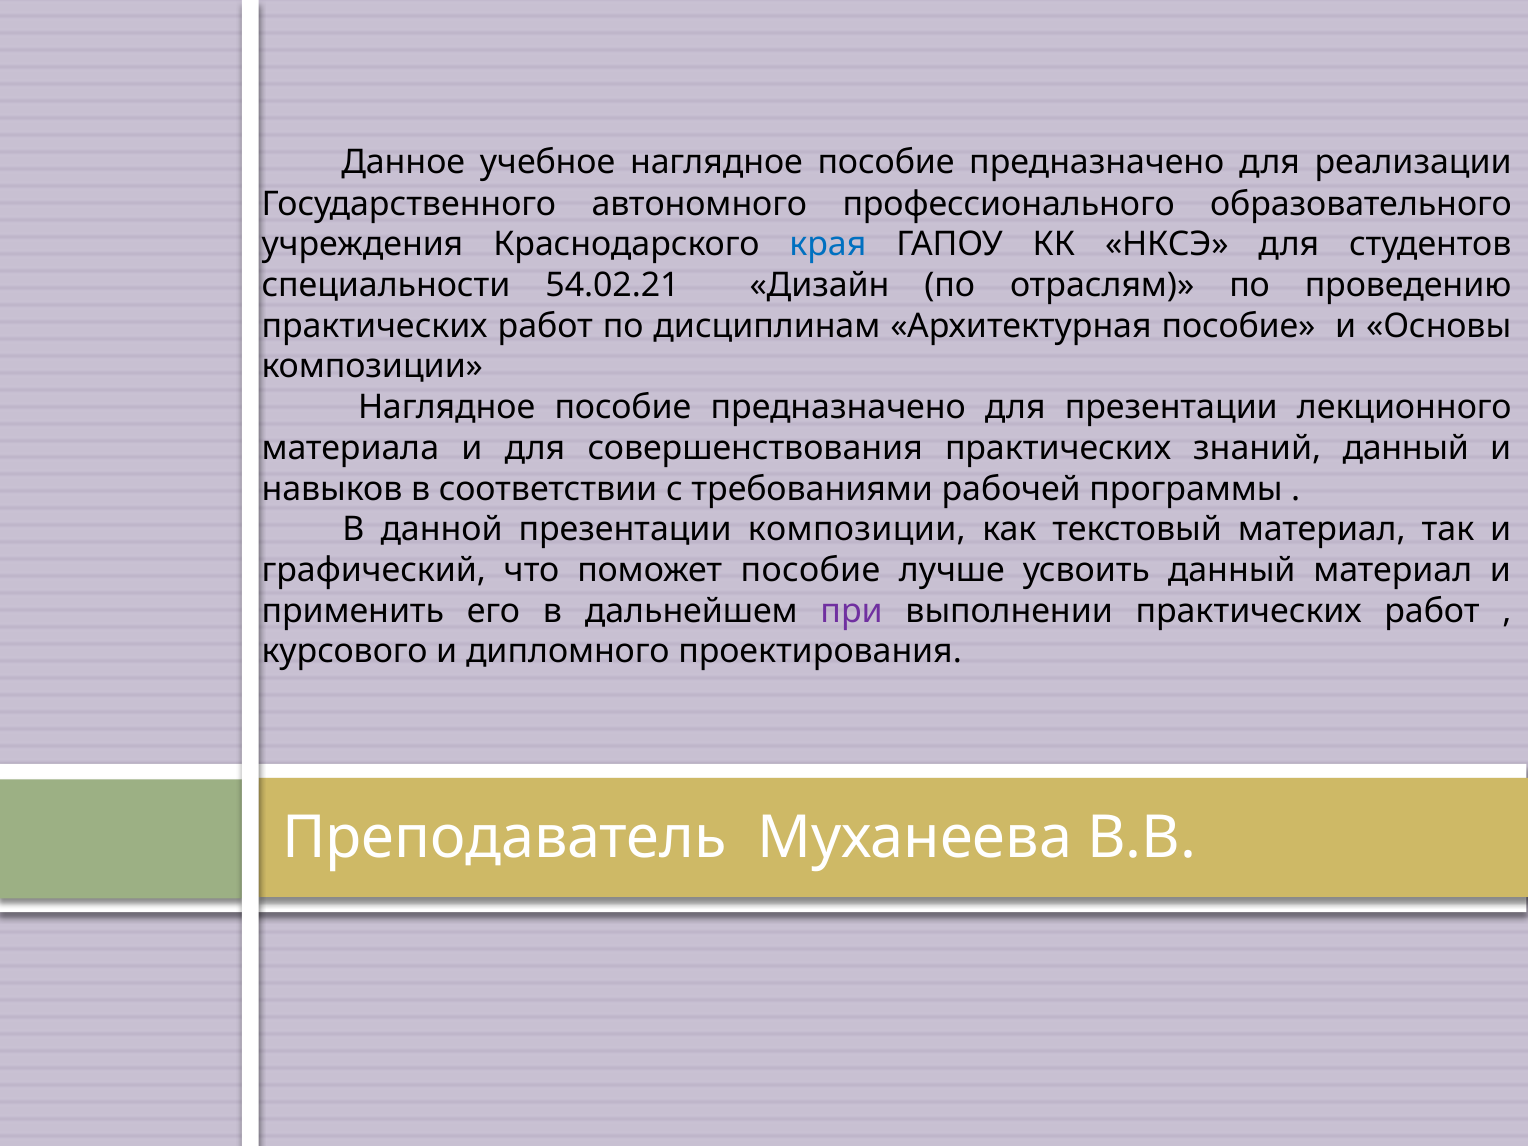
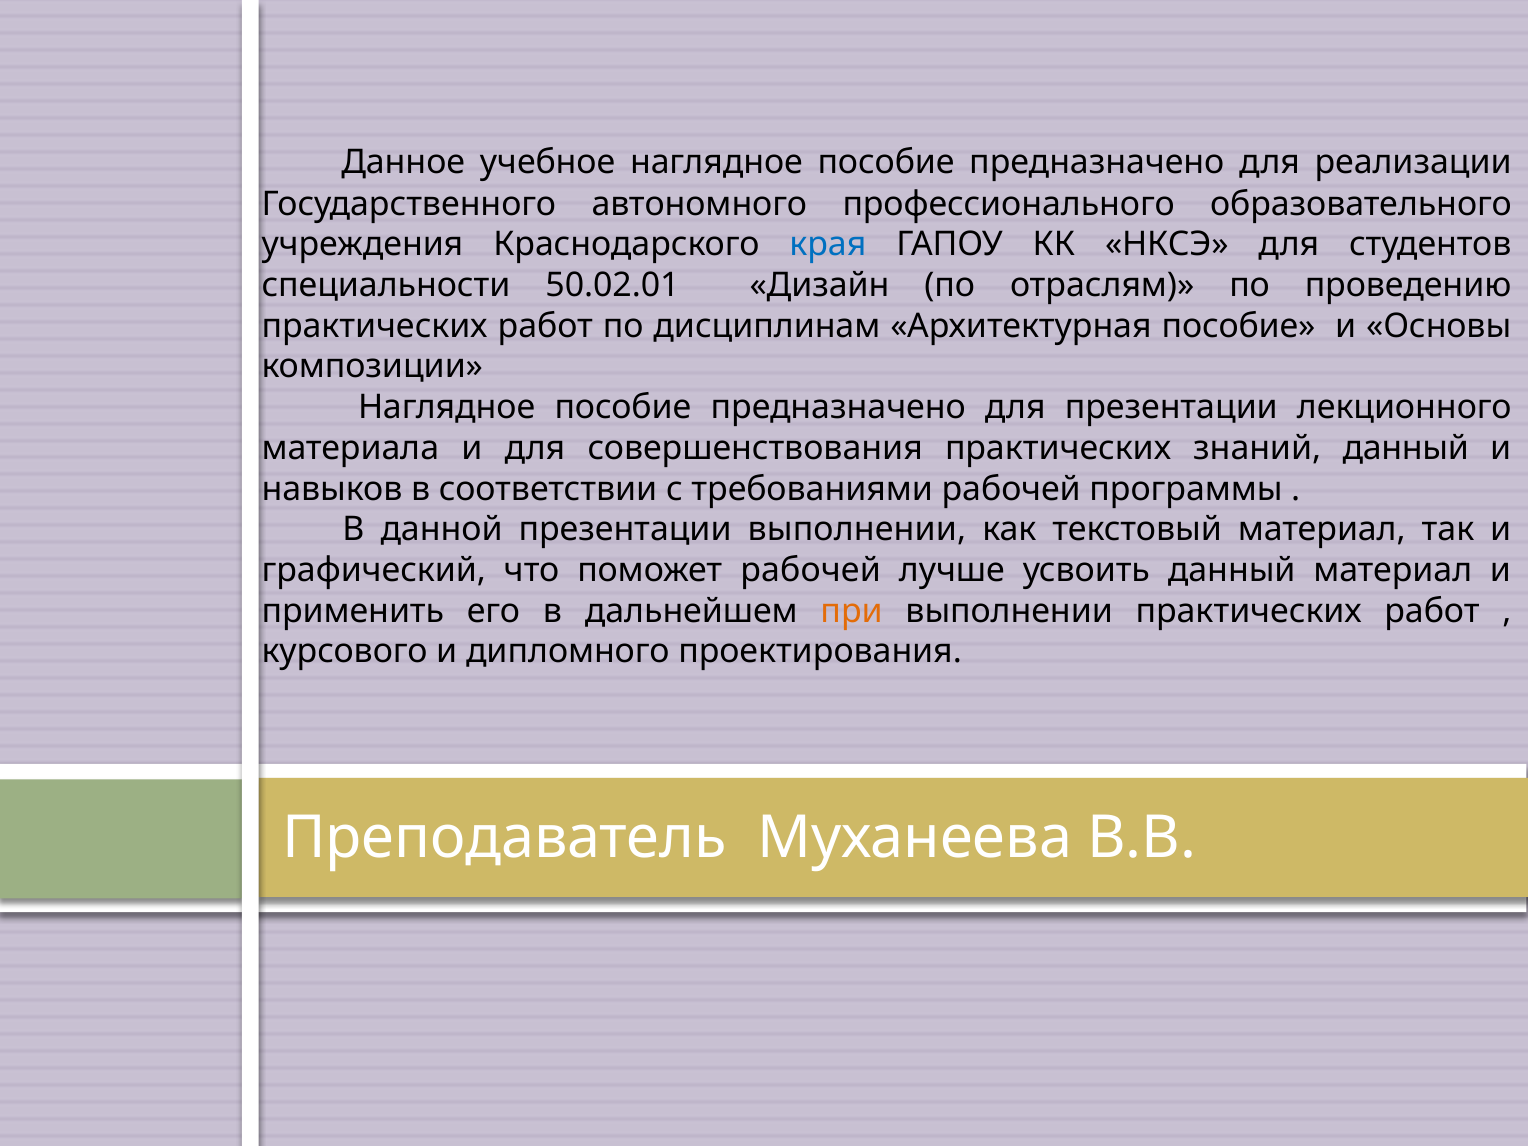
54.02.21: 54.02.21 -> 50.02.01
презентации композиции: композиции -> выполнении
поможет пособие: пособие -> рабочей
при colour: purple -> orange
